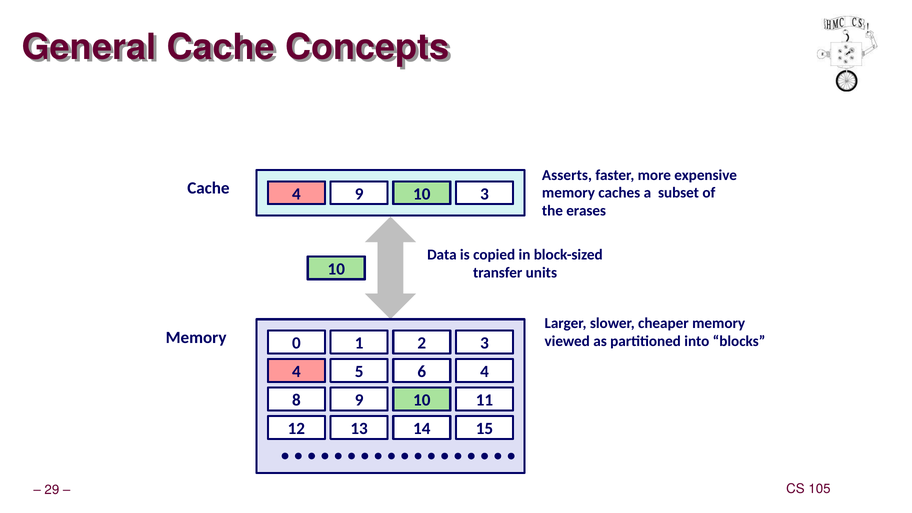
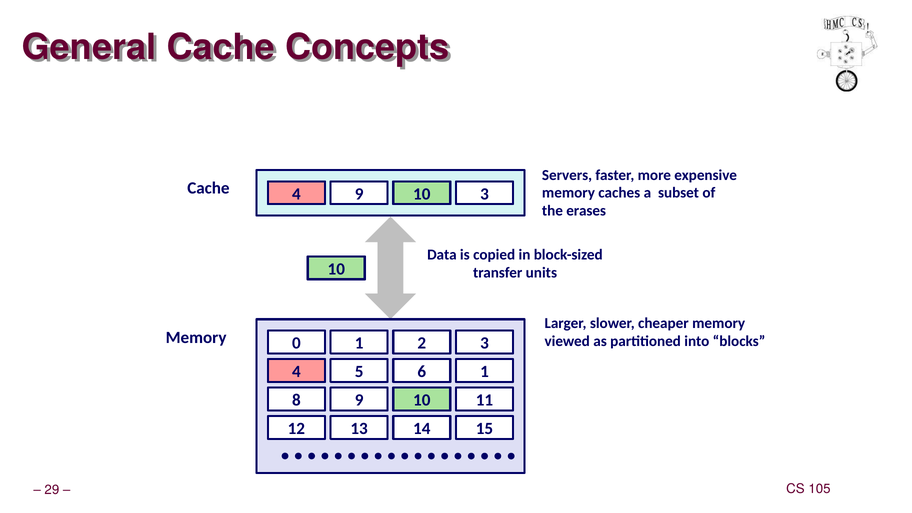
Asserts: Asserts -> Servers
6 4: 4 -> 1
